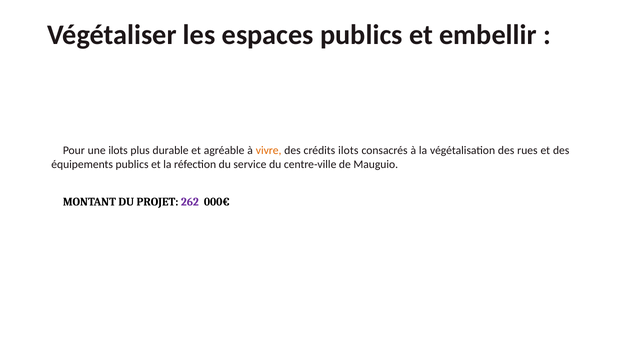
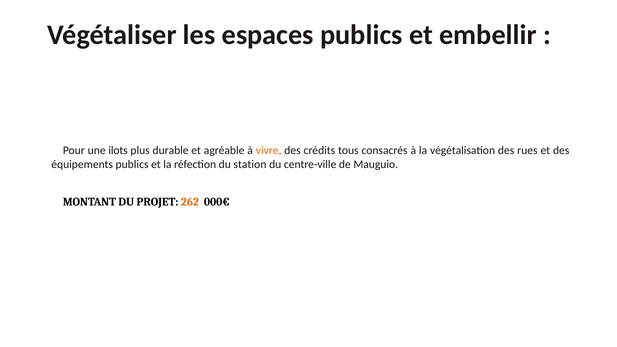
crédits ilots: ilots -> tous
service: service -> station
262 colour: purple -> orange
